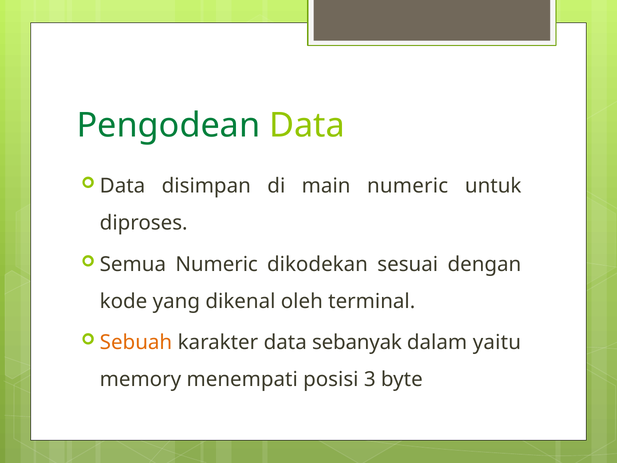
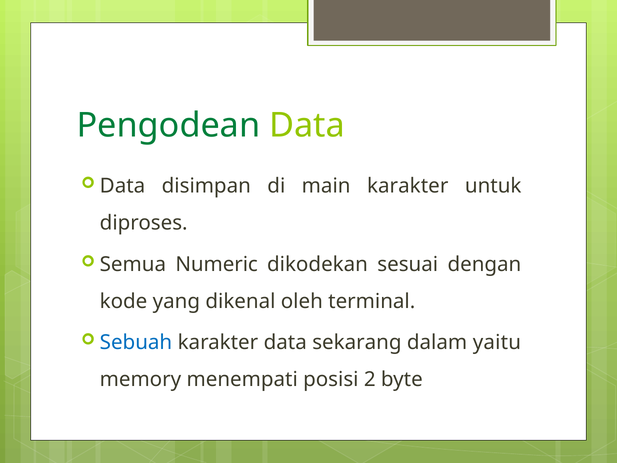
main numeric: numeric -> karakter
Sebuah colour: orange -> blue
sebanyak: sebanyak -> sekarang
3: 3 -> 2
